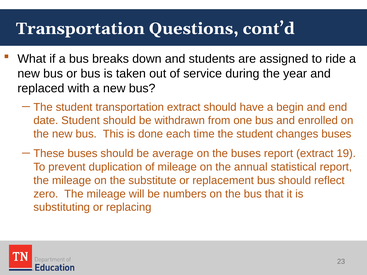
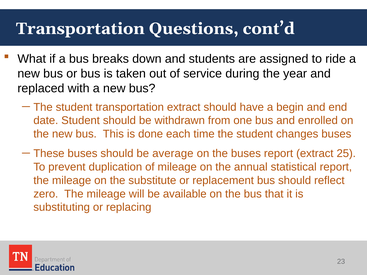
19: 19 -> 25
numbers: numbers -> available
